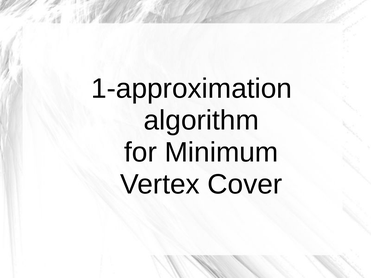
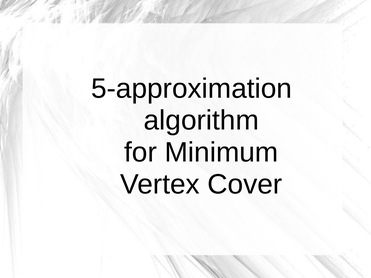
1-approximation: 1-approximation -> 5-approximation
